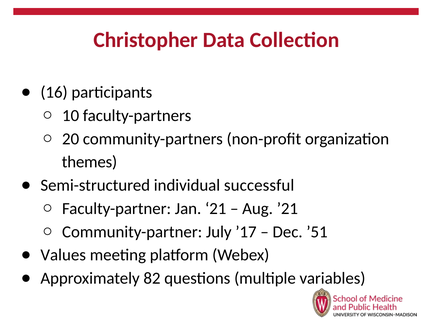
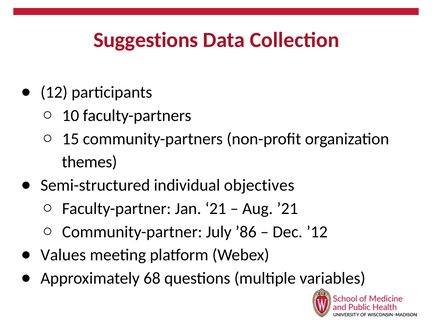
Christopher: Christopher -> Suggestions
16: 16 -> 12
20: 20 -> 15
successful: successful -> objectives
’17: ’17 -> ’86
’51: ’51 -> ’12
82: 82 -> 68
